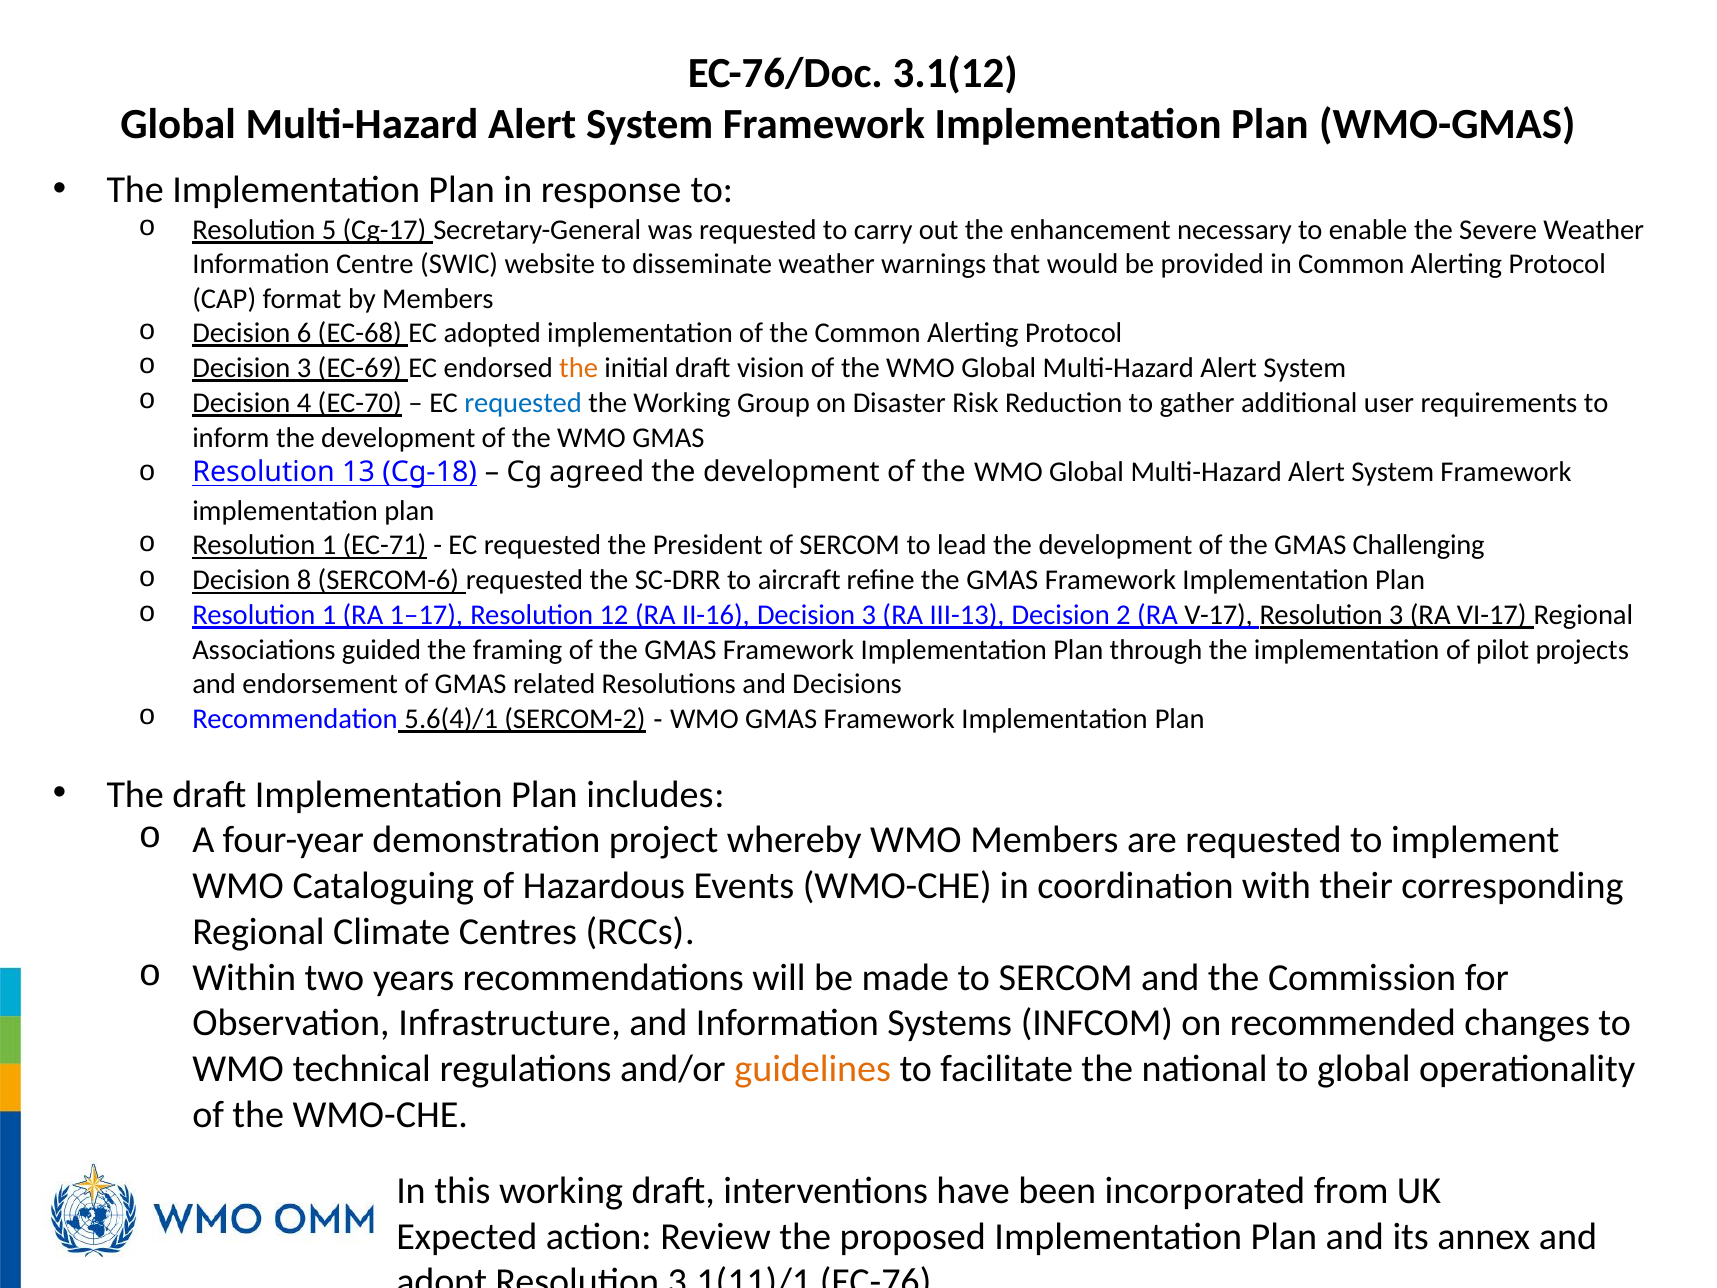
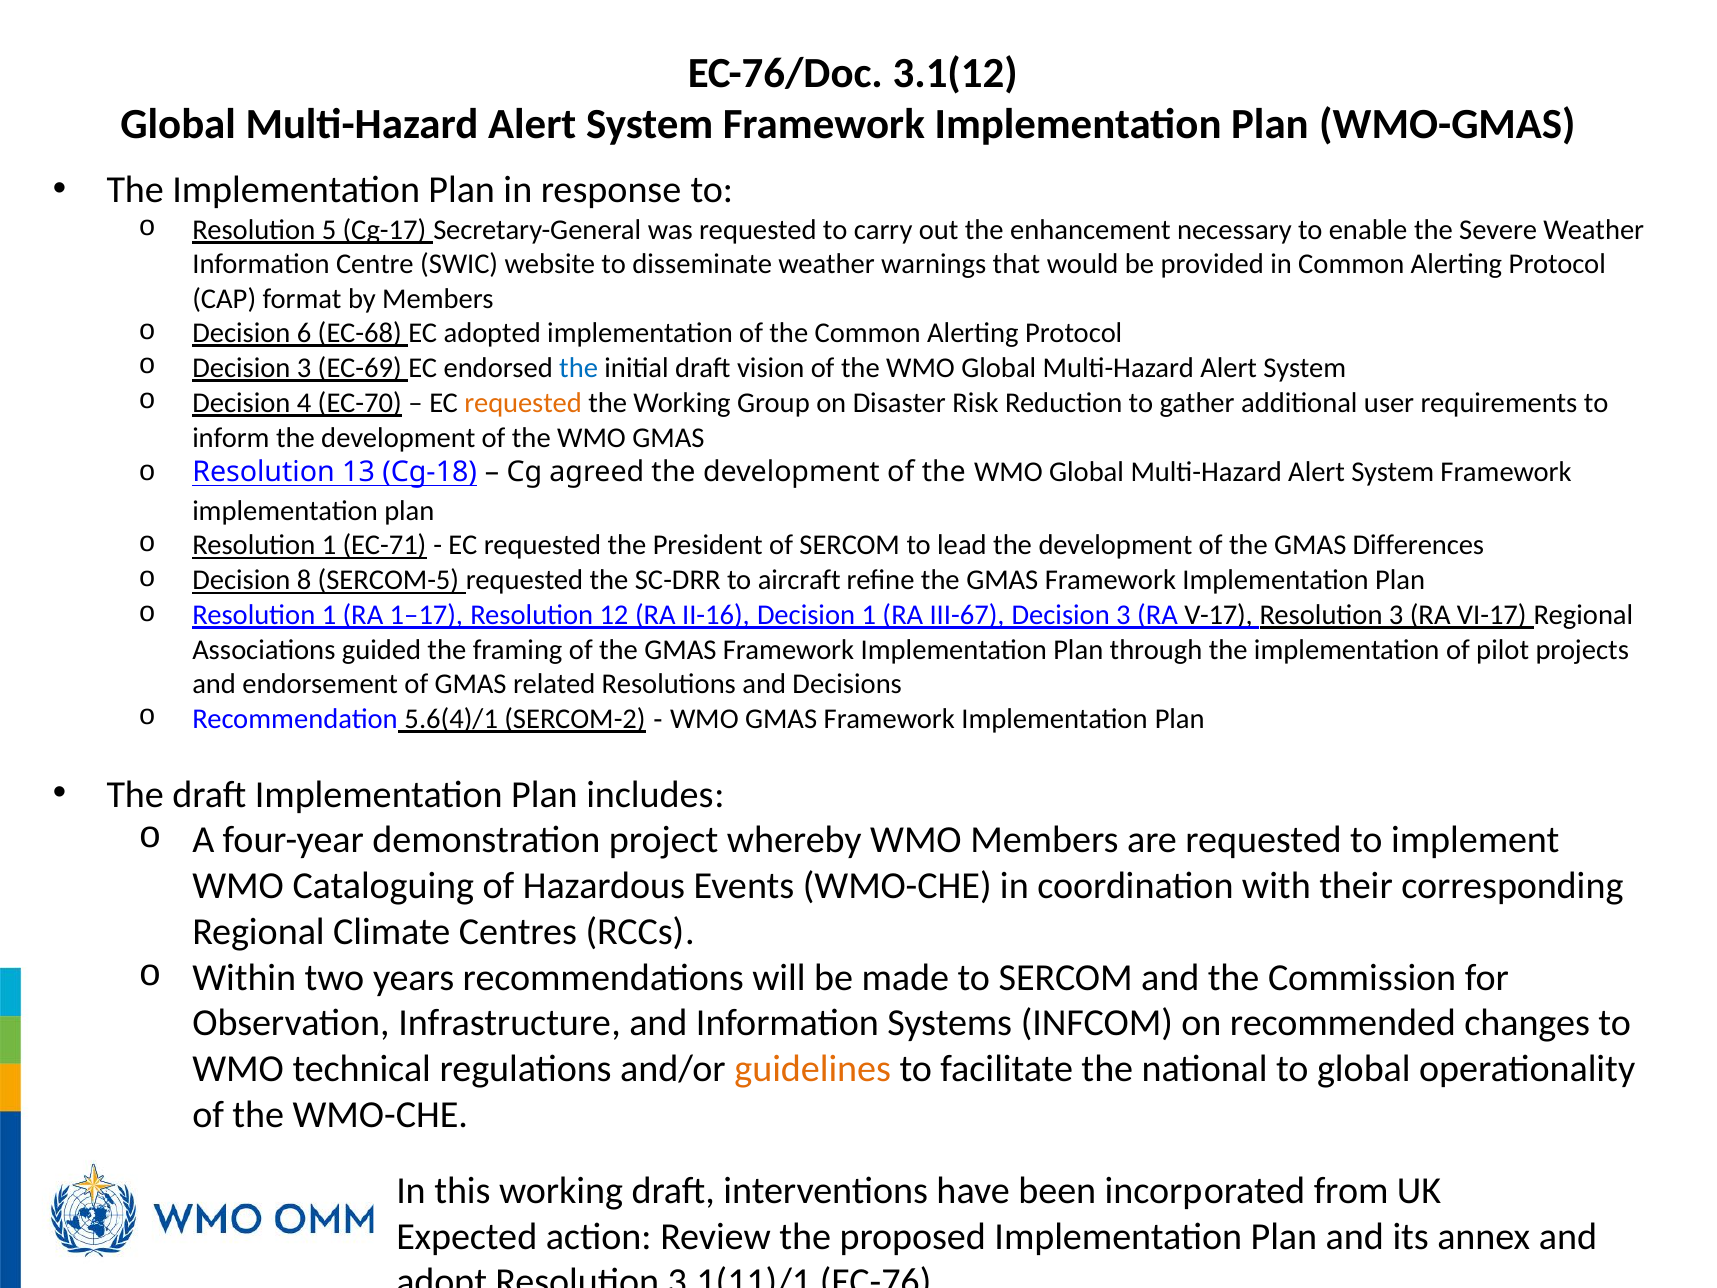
the at (579, 368) colour: orange -> blue
requested at (523, 403) colour: blue -> orange
Challenging: Challenging -> Differences
SERCOM-6: SERCOM-6 -> SERCOM-5
II-16 Decision 3: 3 -> 1
III-13: III-13 -> III-67
2 at (1123, 615): 2 -> 3
